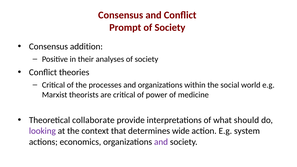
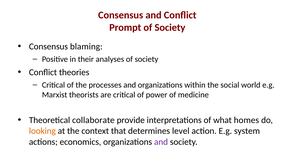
addition: addition -> blaming
should: should -> homes
looking colour: purple -> orange
wide: wide -> level
